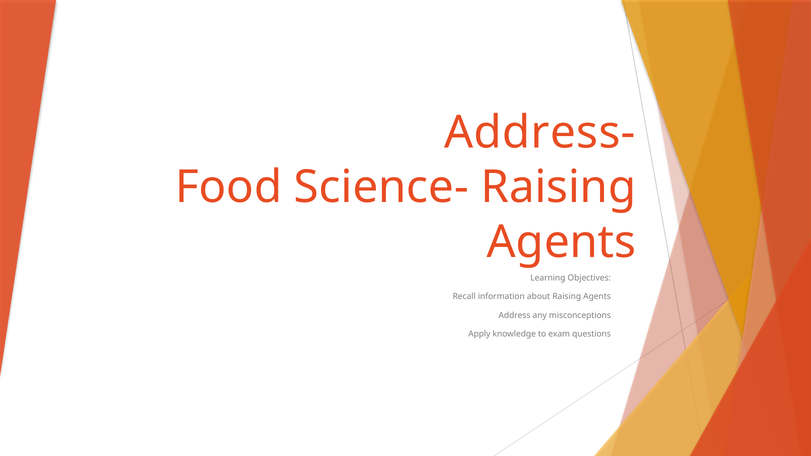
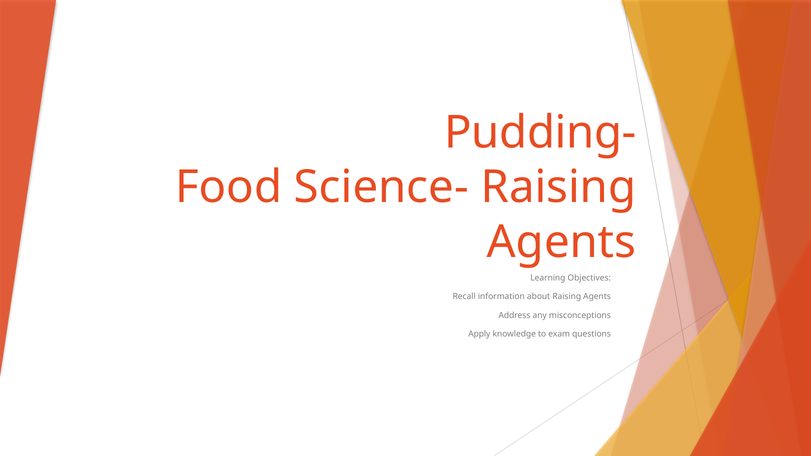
Address-: Address- -> Pudding-
